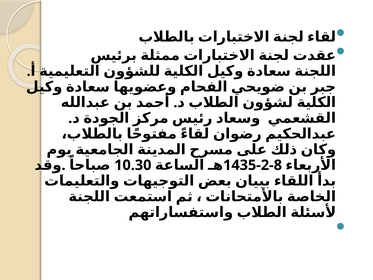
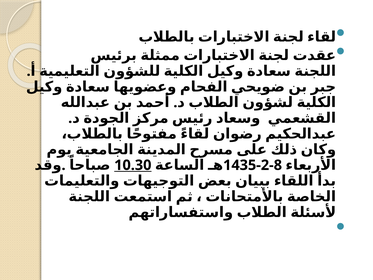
10.30 underline: none -> present
